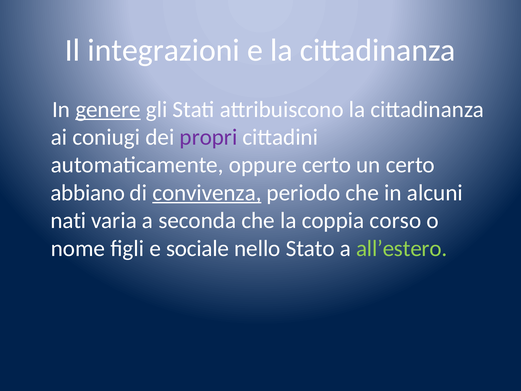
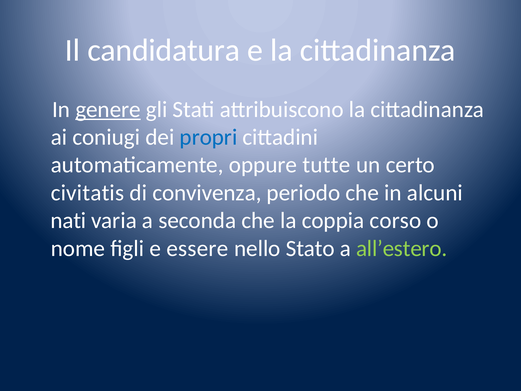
integrazioni: integrazioni -> candidatura
propri colour: purple -> blue
oppure certo: certo -> tutte
abbiano: abbiano -> civitatis
convivenza underline: present -> none
sociale: sociale -> essere
